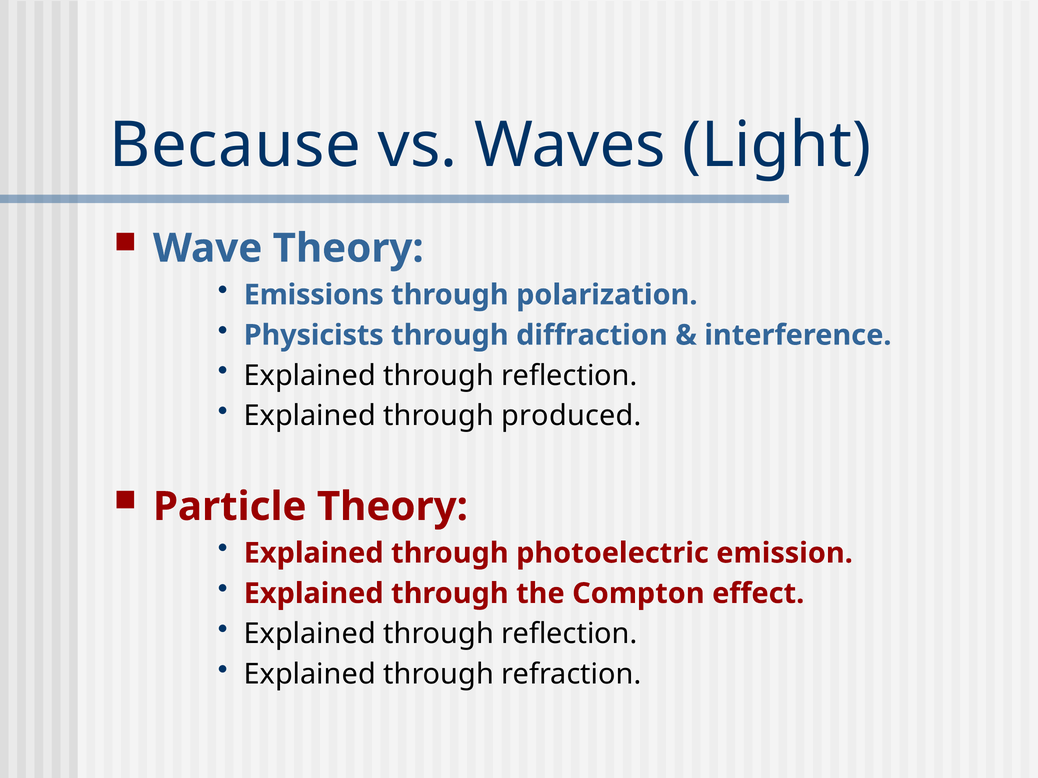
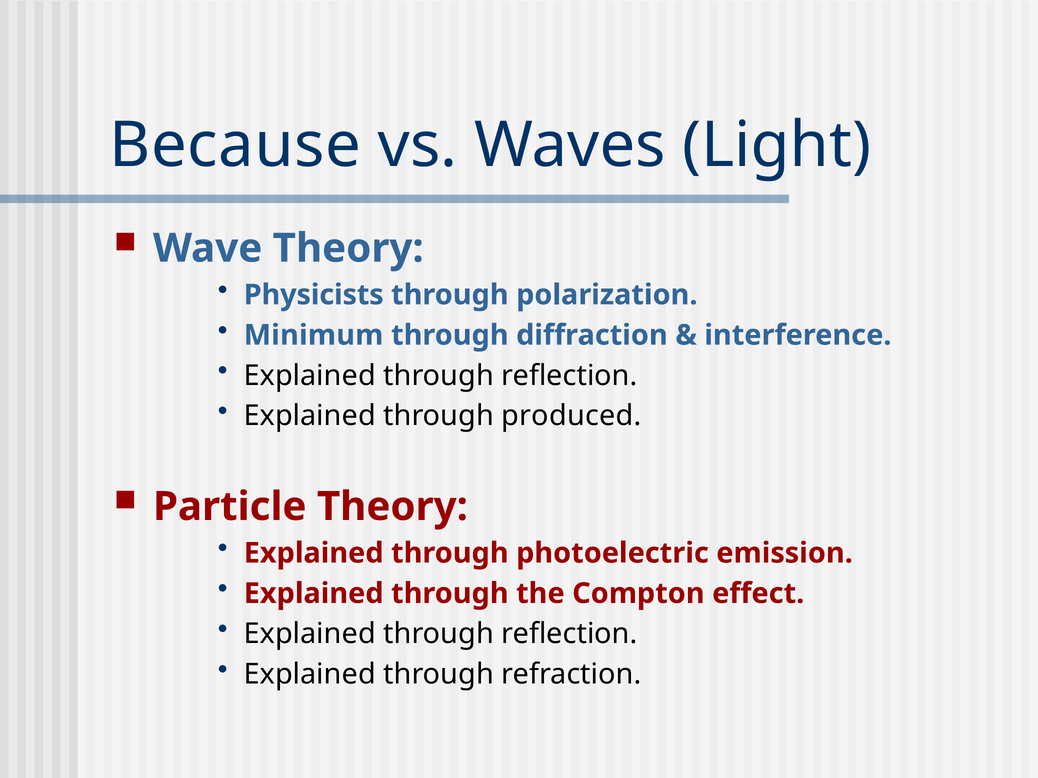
Emissions: Emissions -> Physicists
Physicists: Physicists -> Minimum
